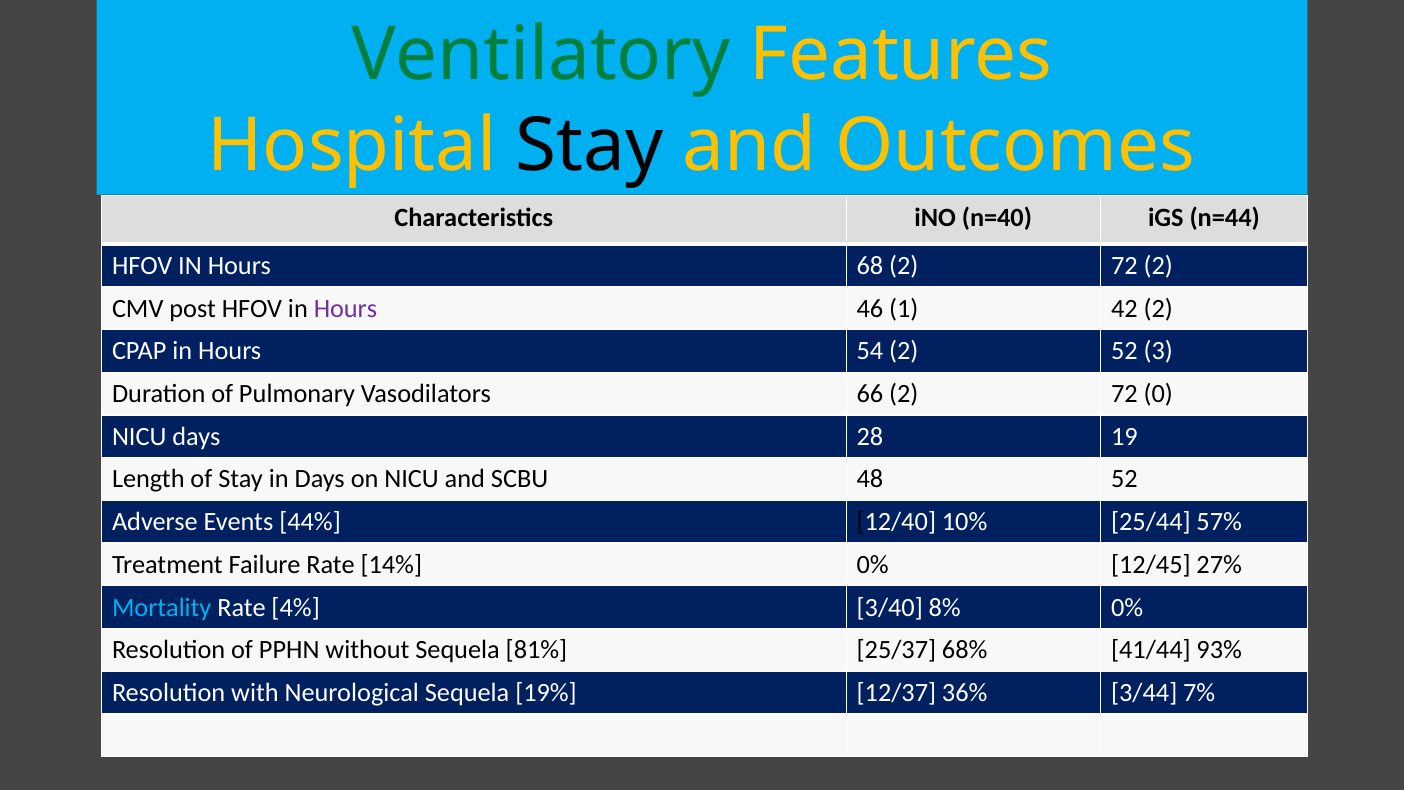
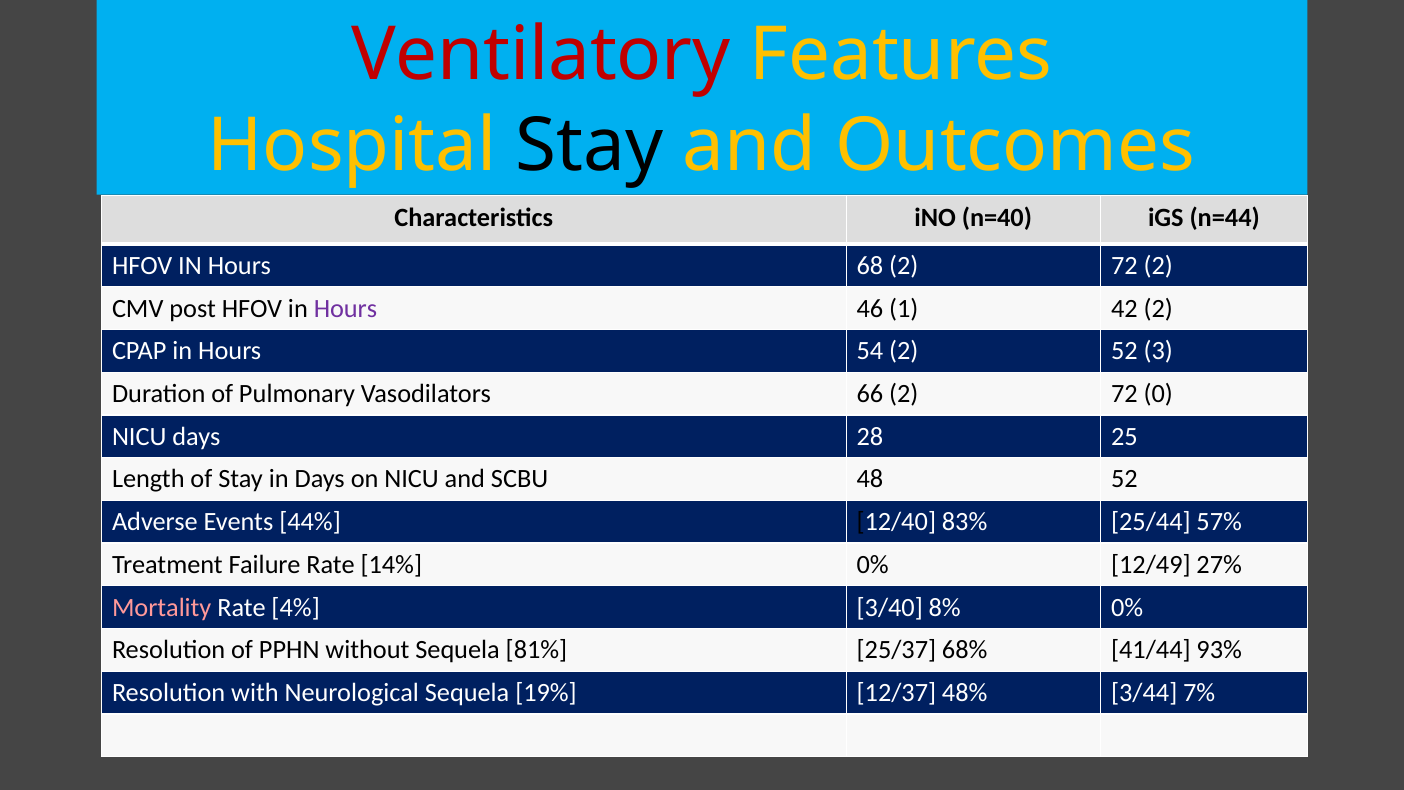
Ventilatory colour: green -> red
19: 19 -> 25
10%: 10% -> 83%
12/45: 12/45 -> 12/49
Mortality colour: light blue -> pink
36%: 36% -> 48%
